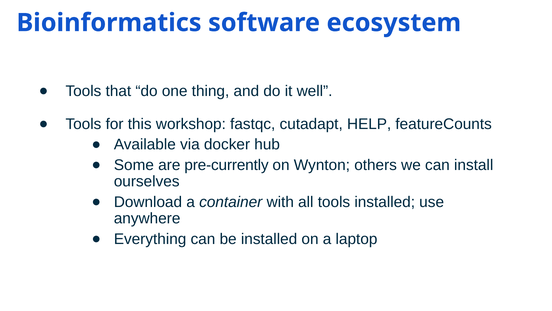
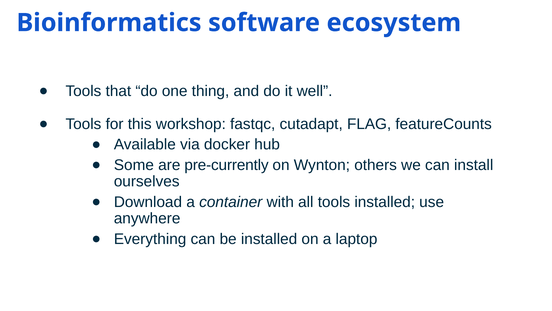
HELP: HELP -> FLAG
